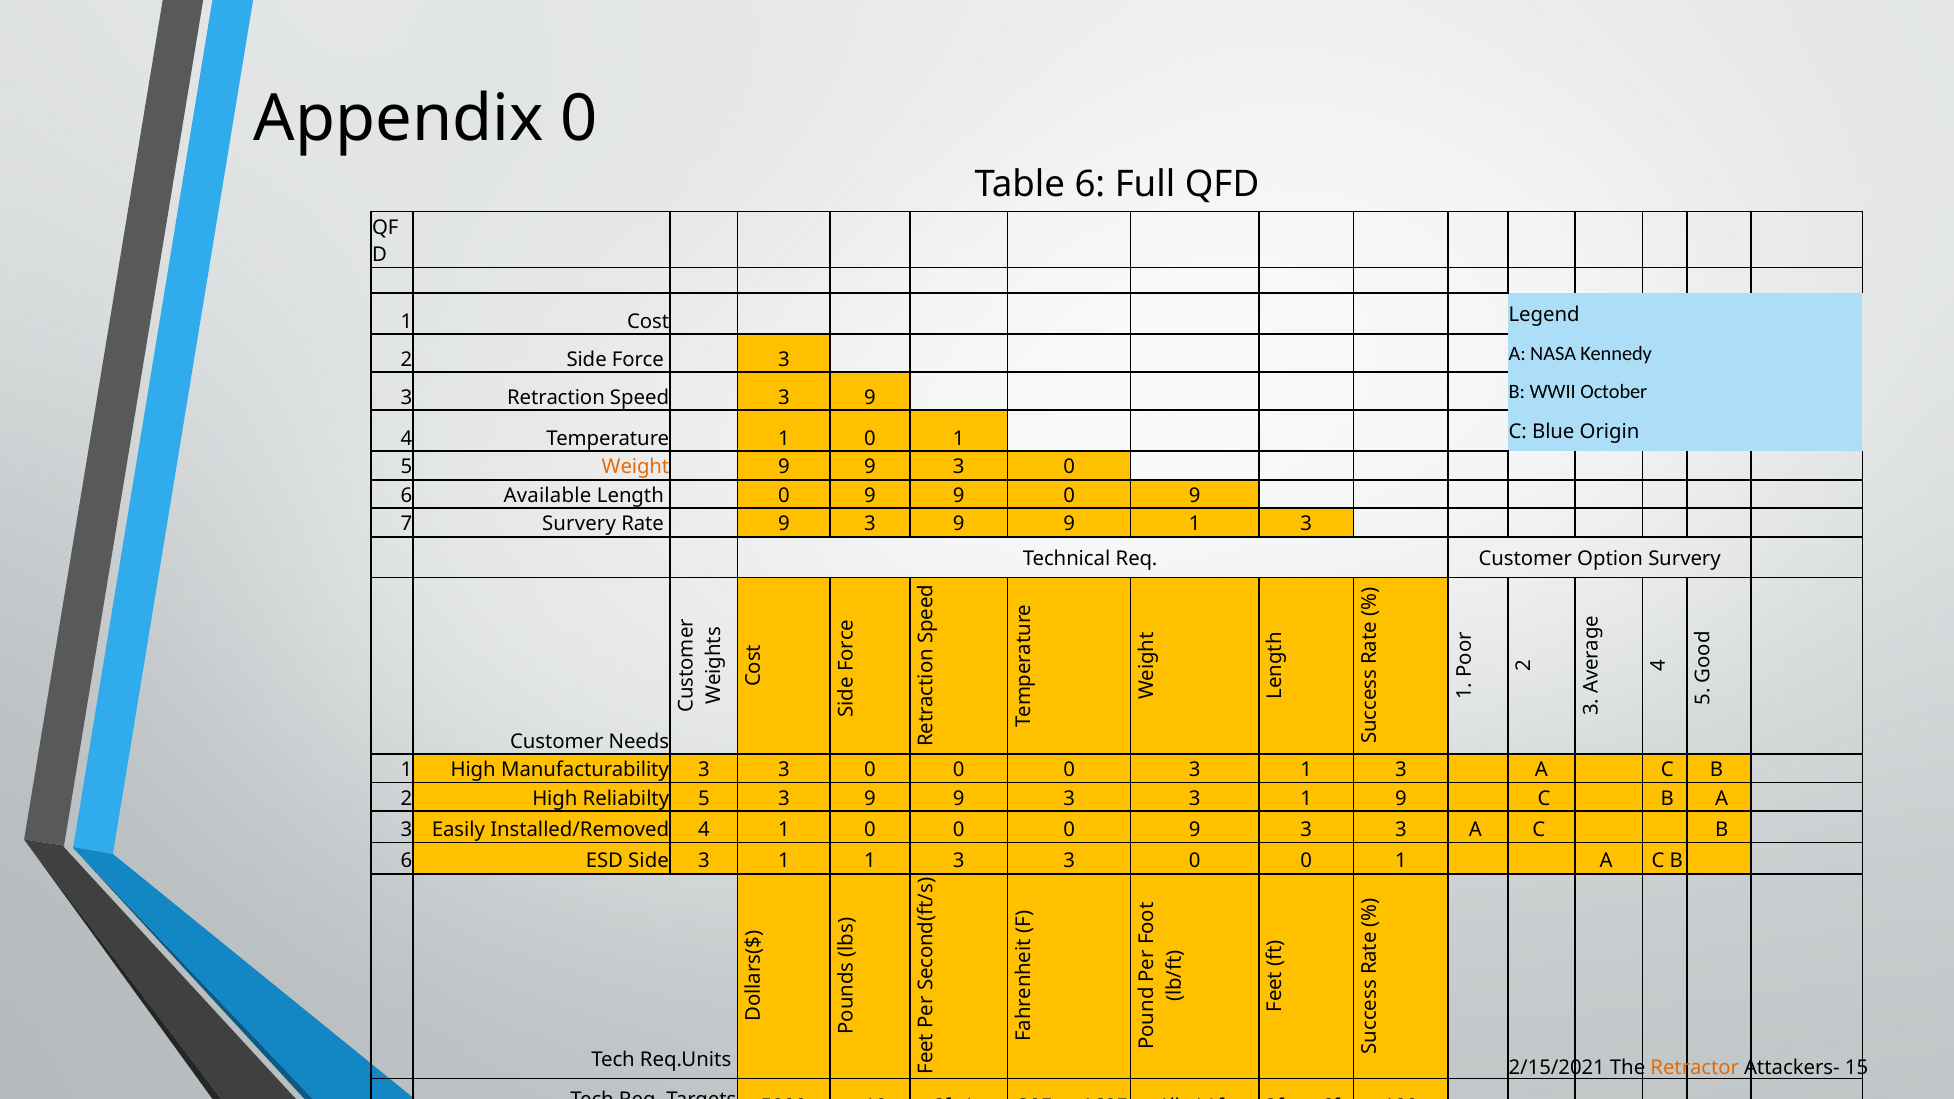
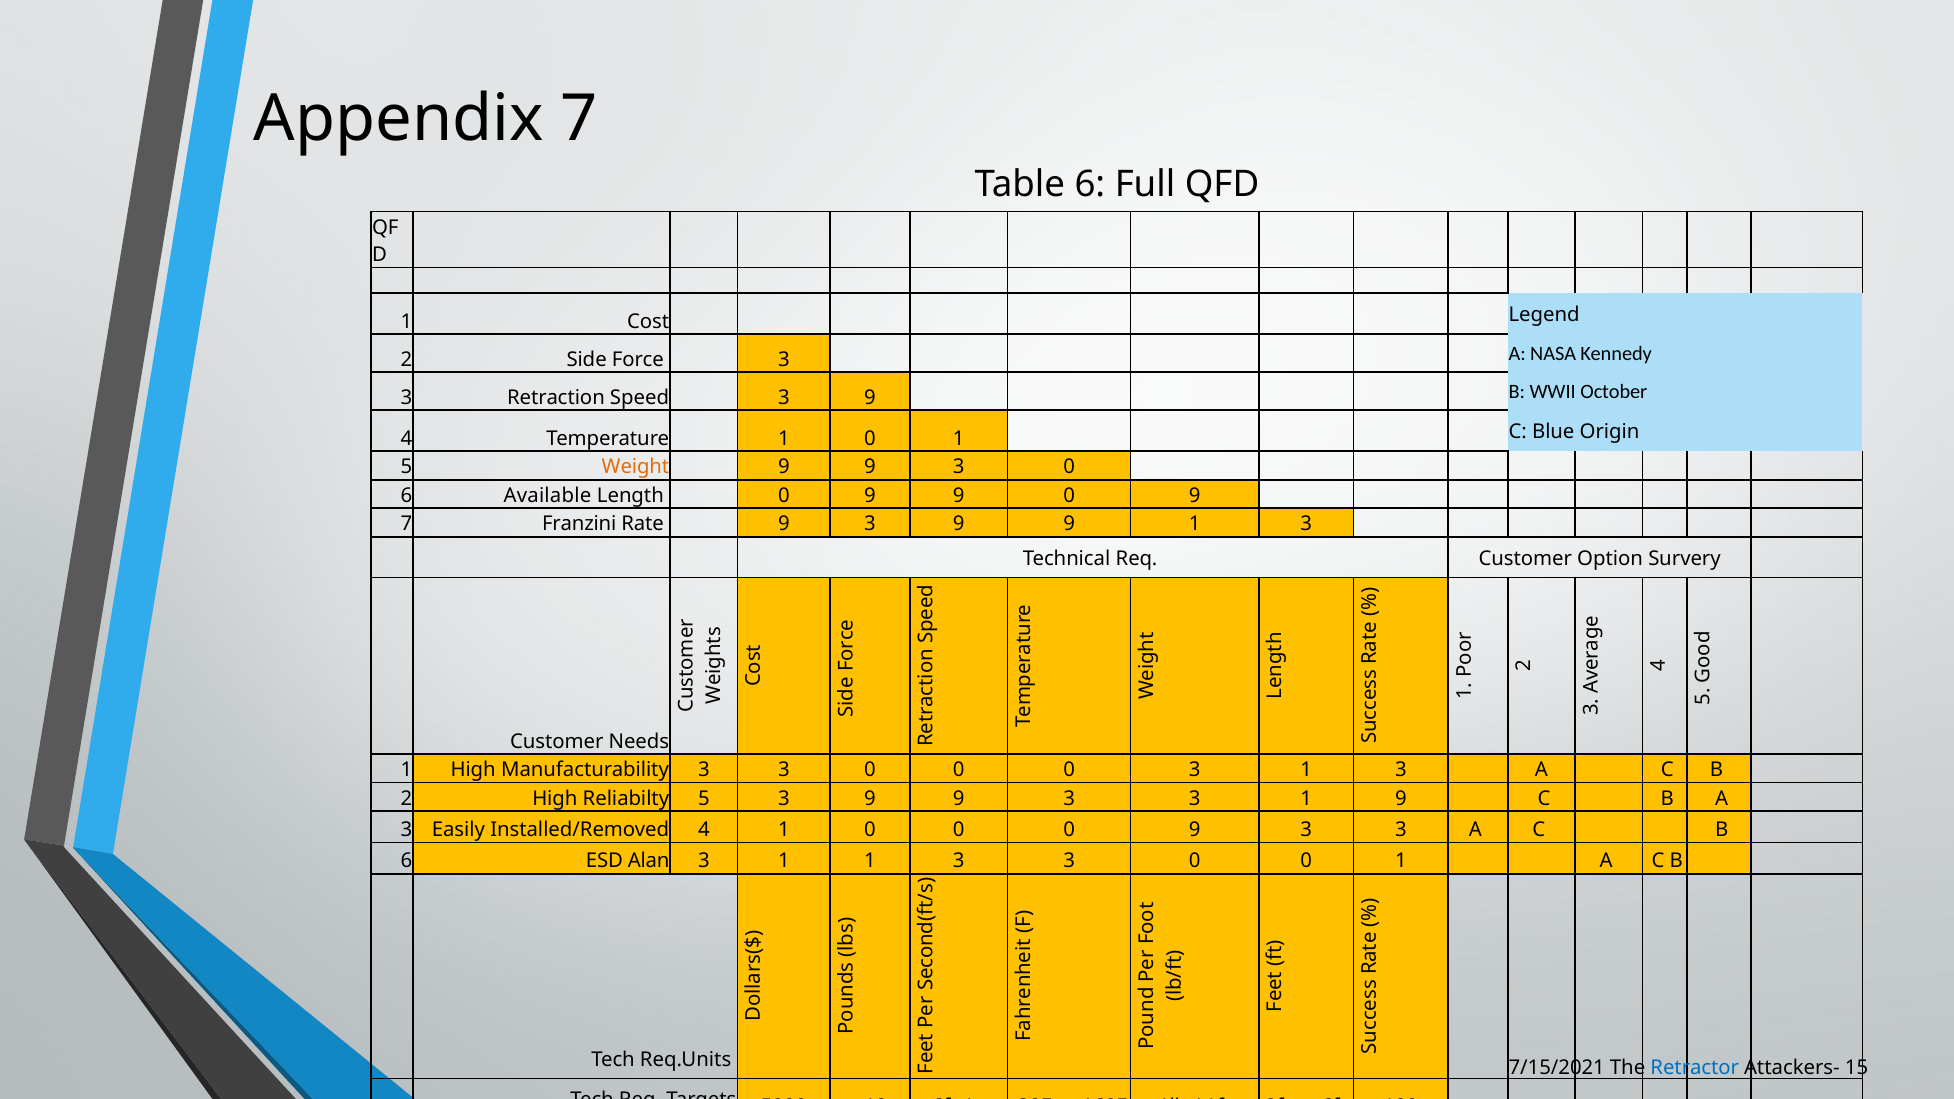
Appendix 0: 0 -> 7
7 Survery: Survery -> Franzini
ESD Side: Side -> Alan
2/15/2021: 2/15/2021 -> 7/15/2021
Retractor colour: orange -> blue
